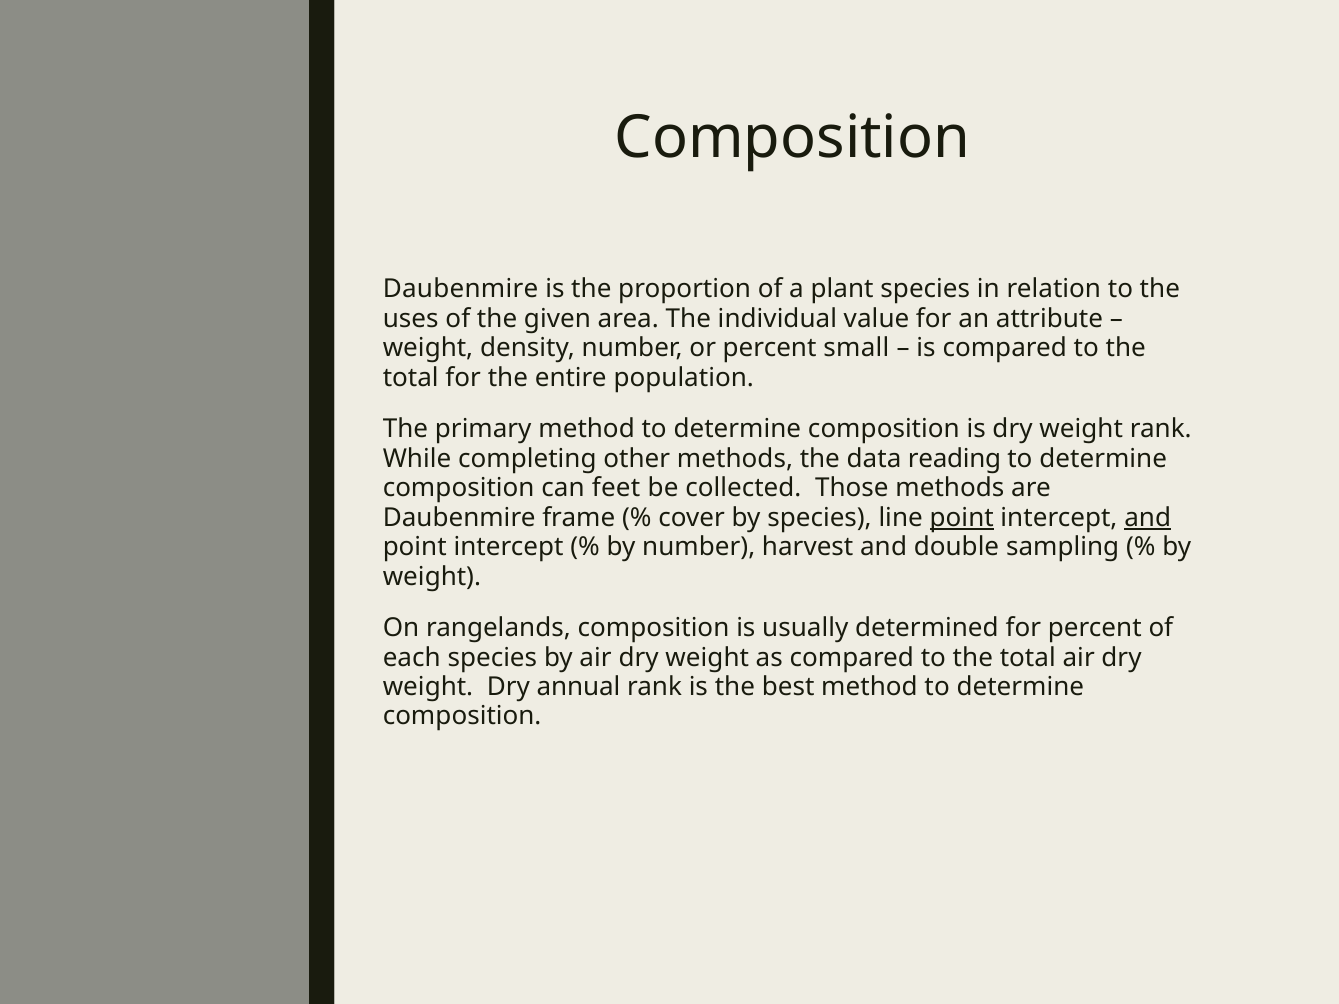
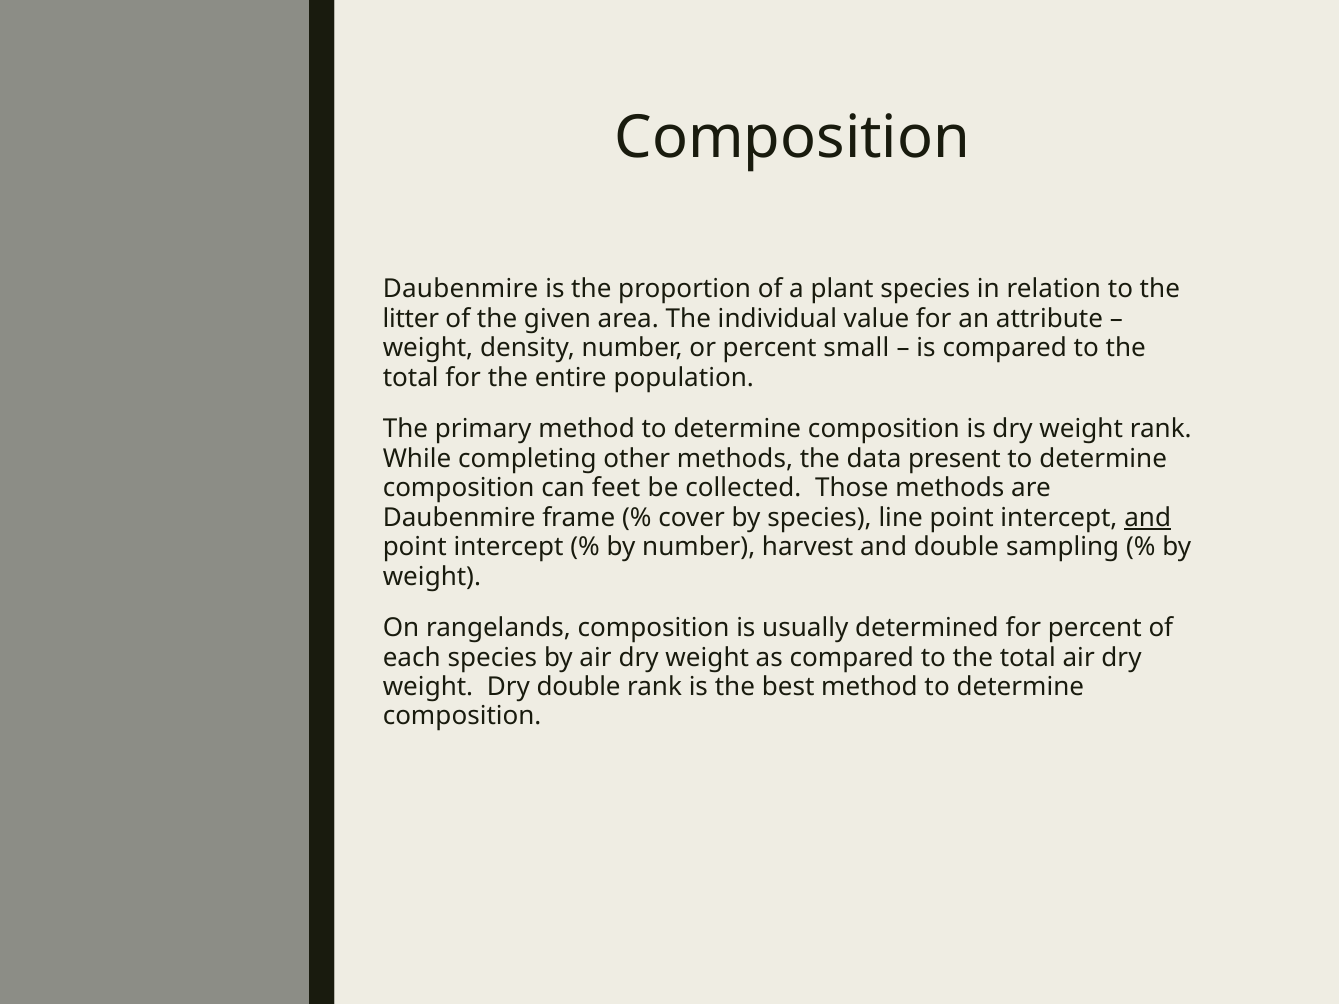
uses: uses -> litter
reading: reading -> present
point at (962, 518) underline: present -> none
Dry annual: annual -> double
